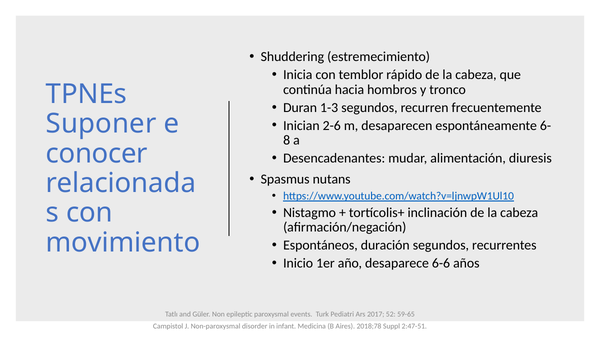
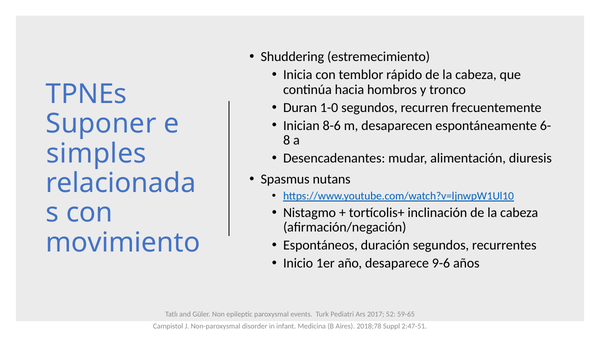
1-3: 1-3 -> 1-0
2-6: 2-6 -> 8-6
conocer: conocer -> simples
6-6: 6-6 -> 9-6
